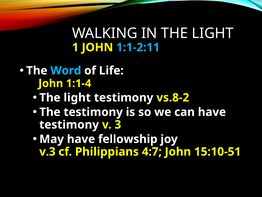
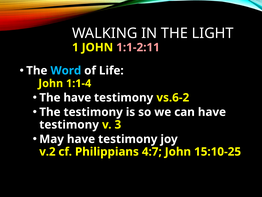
1:1-2:11 colour: light blue -> pink
light at (77, 97): light -> have
vs.8-2: vs.8-2 -> vs.6-2
May have fellowship: fellowship -> testimony
v.3: v.3 -> v.2
15:10-51: 15:10-51 -> 15:10-25
